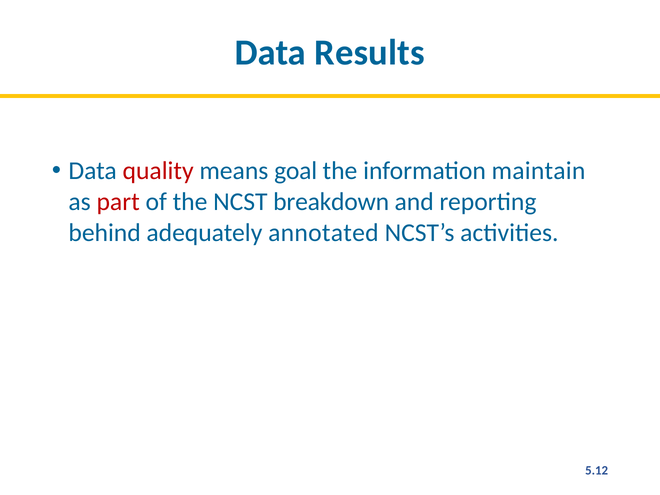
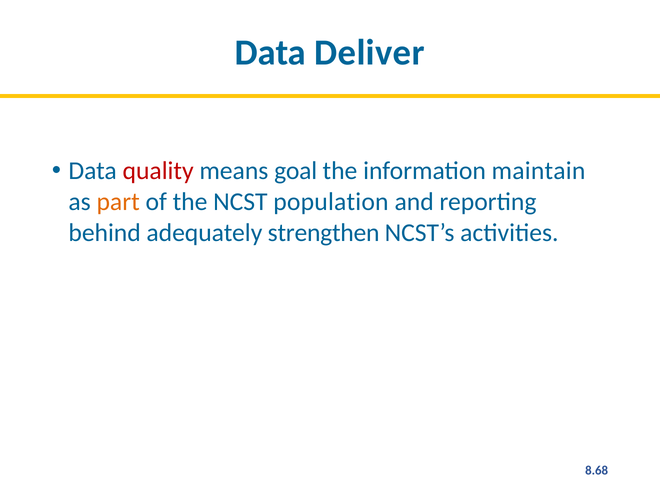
Results: Results -> Deliver
part colour: red -> orange
breakdown: breakdown -> population
annotated: annotated -> strengthen
5.12: 5.12 -> 8.68
